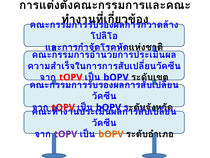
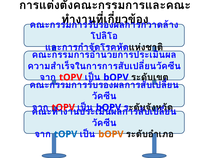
tOPV at (66, 134) colour: purple -> blue
